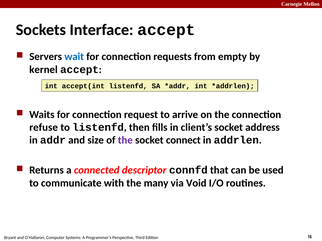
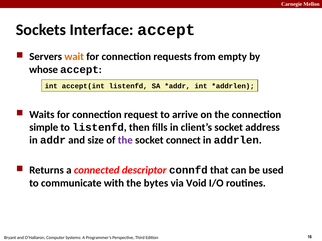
wait colour: blue -> orange
kernel: kernel -> whose
refuse: refuse -> simple
many: many -> bytes
